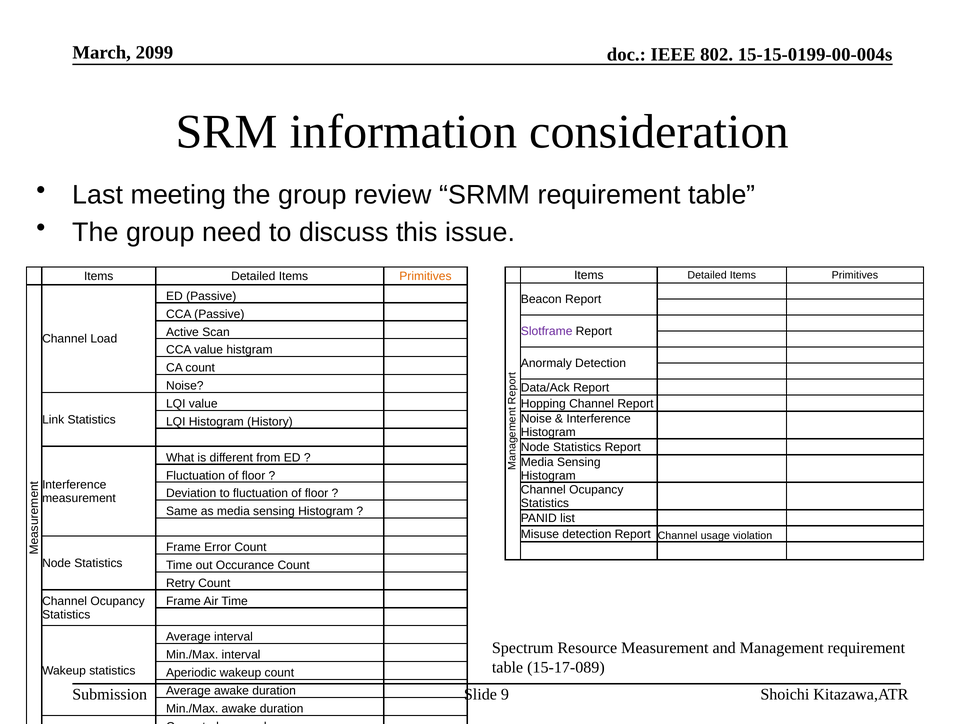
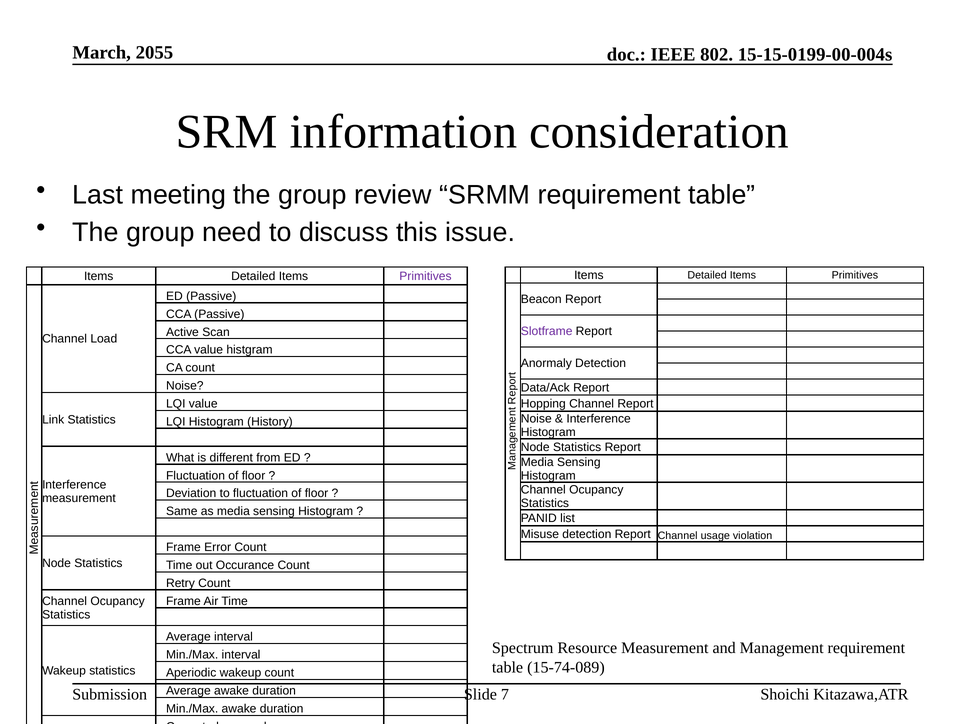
2099: 2099 -> 2055
Primitives at (425, 276) colour: orange -> purple
15-17-089: 15-17-089 -> 15-74-089
9: 9 -> 7
